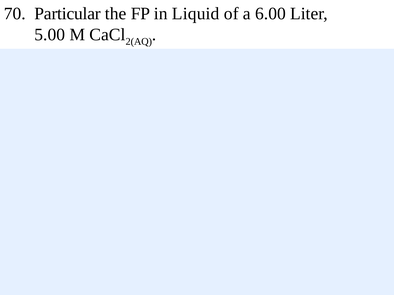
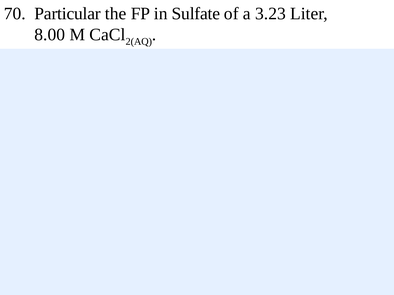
Liquid: Liquid -> Sulfate
6.00: 6.00 -> 3.23
5.00: 5.00 -> 8.00
